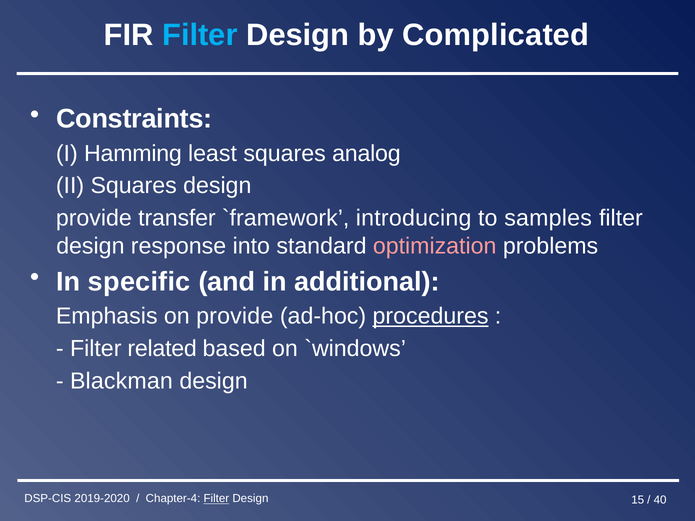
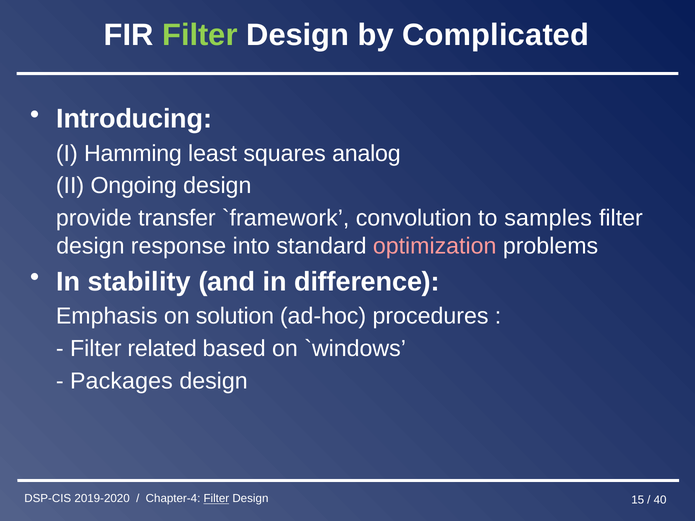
Filter at (200, 35) colour: light blue -> light green
Constraints: Constraints -> Introducing
II Squares: Squares -> Ongoing
introducing: introducing -> convolution
specific: specific -> stability
additional: additional -> difference
on provide: provide -> solution
procedures underline: present -> none
Blackman: Blackman -> Packages
